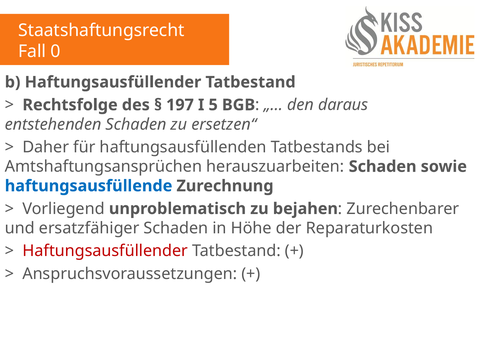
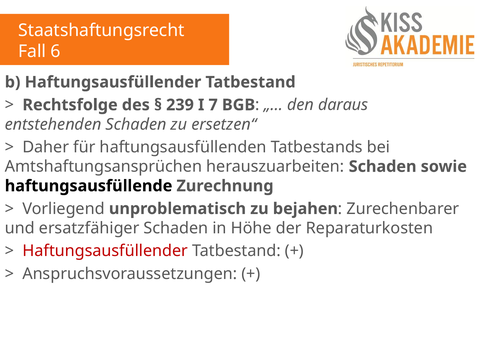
0: 0 -> 6
197: 197 -> 239
5: 5 -> 7
haftungsausfüllende colour: blue -> black
